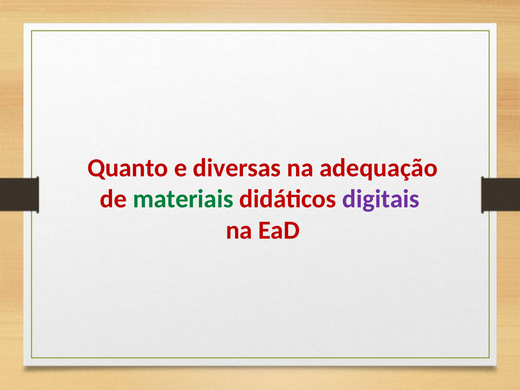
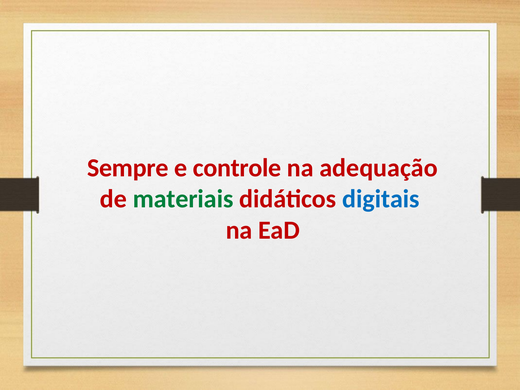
Quanto: Quanto -> Sempre
diversas: diversas -> controle
digitais colour: purple -> blue
